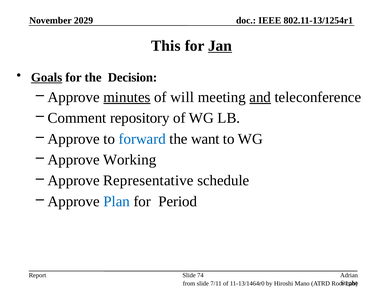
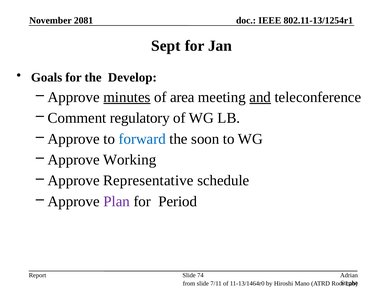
2029: 2029 -> 2081
This: This -> Sept
Jan underline: present -> none
Goals underline: present -> none
Decision: Decision -> Develop
will: will -> area
repository: repository -> regulatory
want: want -> soon
Plan colour: blue -> purple
